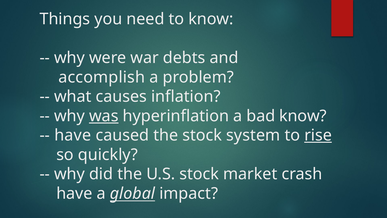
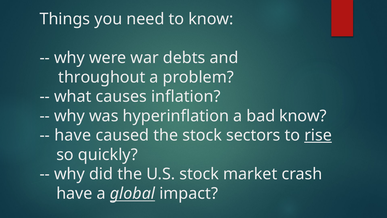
accomplish: accomplish -> throughout
was underline: present -> none
system: system -> sectors
